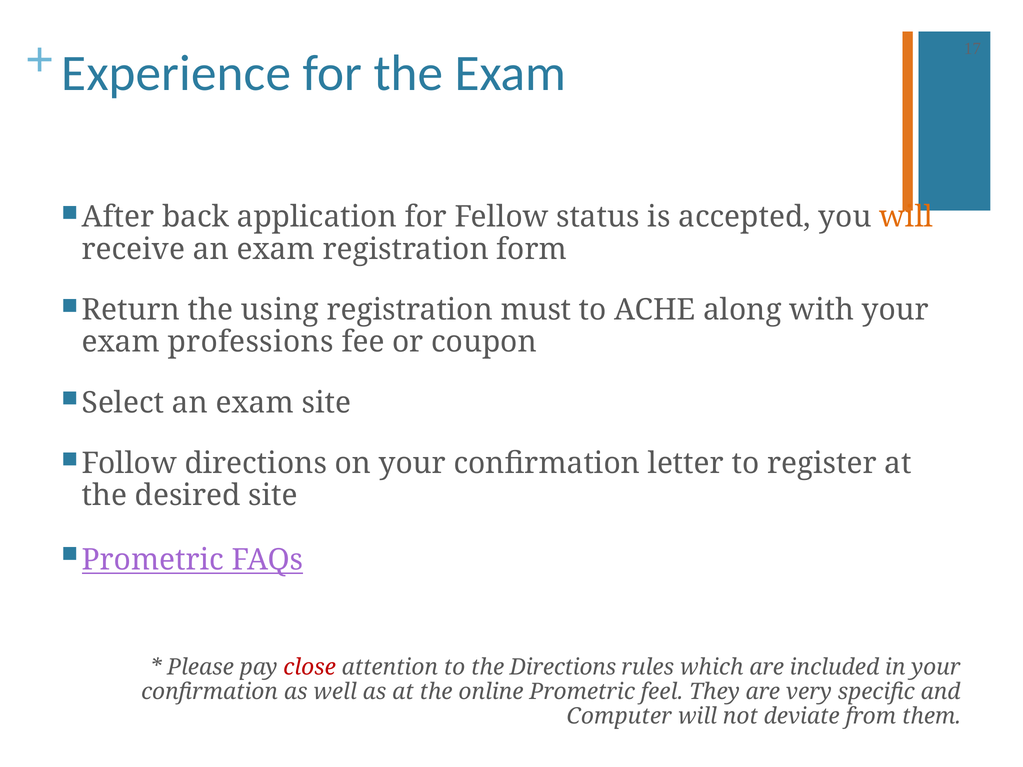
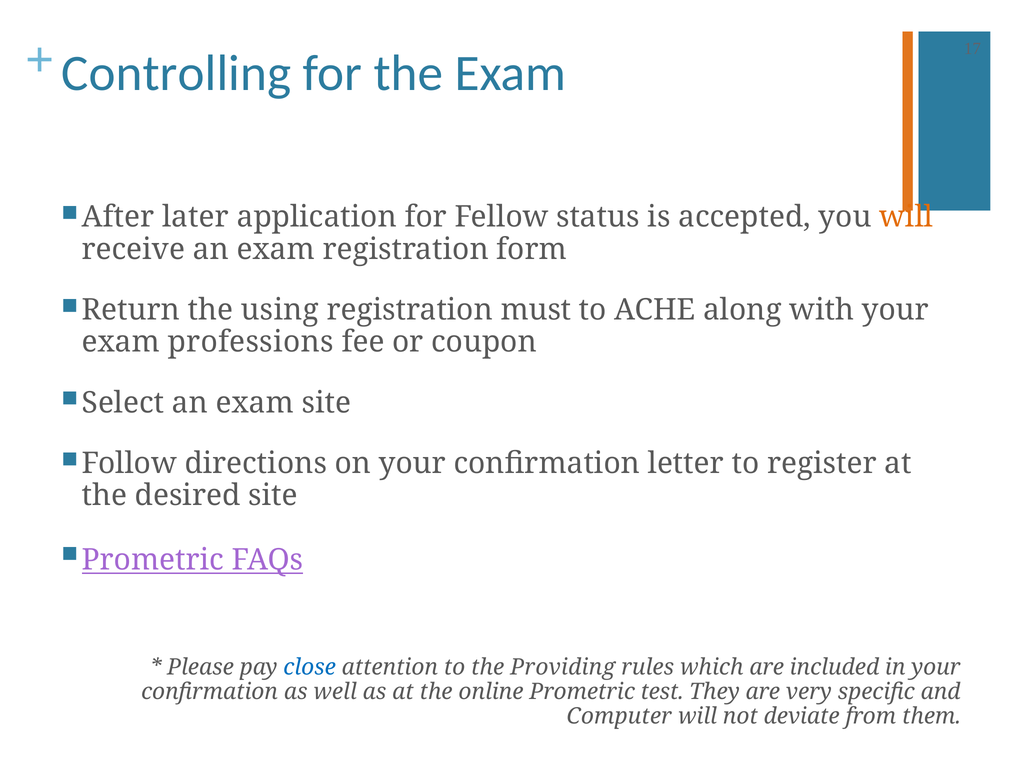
Experience: Experience -> Controlling
back: back -> later
close colour: red -> blue
the Directions: Directions -> Providing
feel: feel -> test
